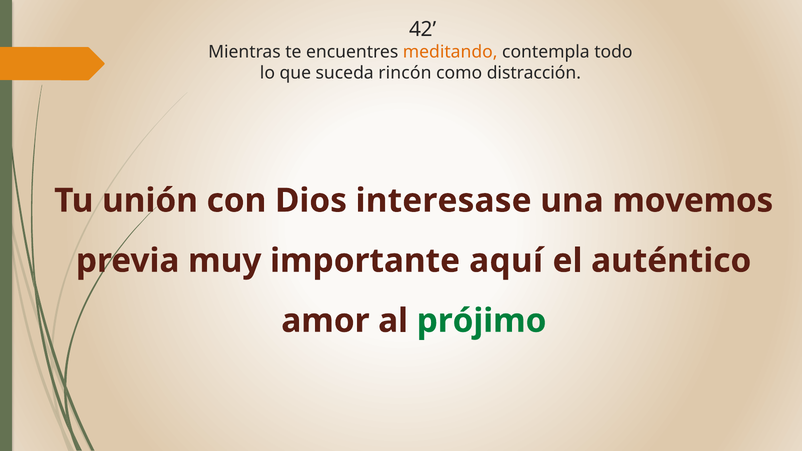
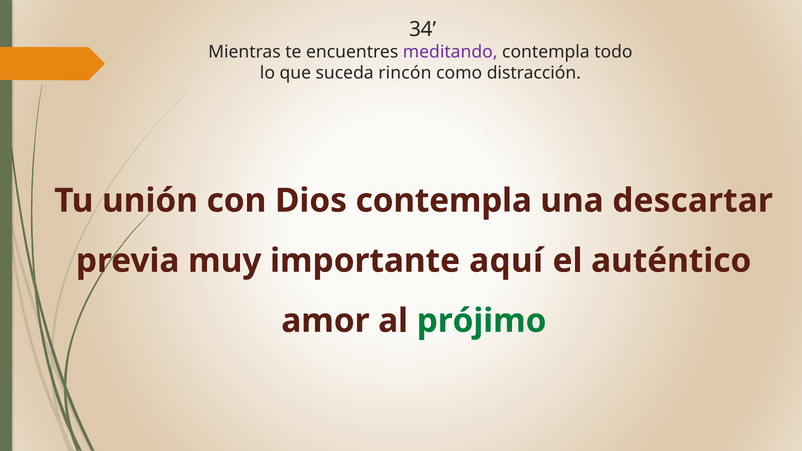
42: 42 -> 34
meditando colour: orange -> purple
Dios interesase: interesase -> contempla
movemos: movemos -> descartar
